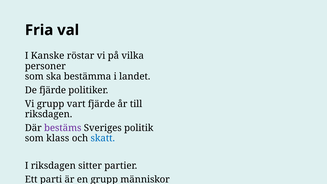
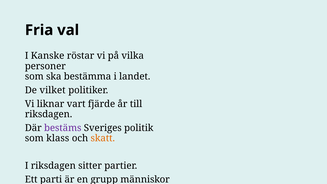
De fjärde: fjärde -> vilket
Vi grupp: grupp -> liknar
skatt colour: blue -> orange
